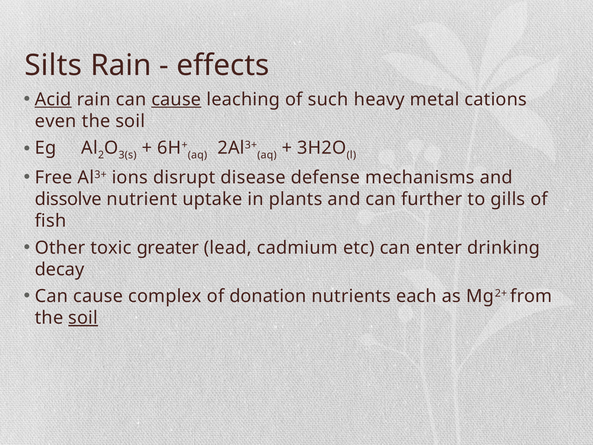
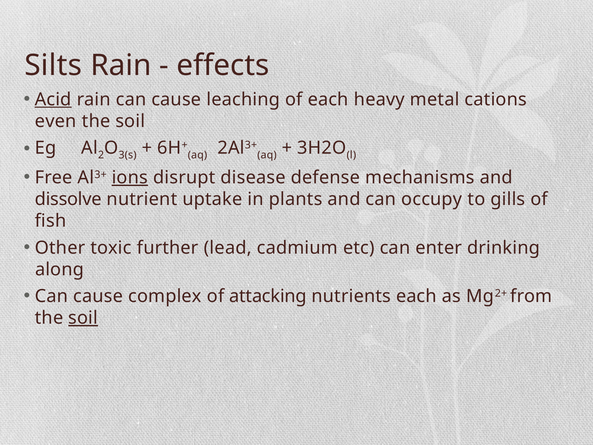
cause at (176, 99) underline: present -> none
of such: such -> each
ions underline: none -> present
further: further -> occupy
greater: greater -> further
decay: decay -> along
donation: donation -> attacking
